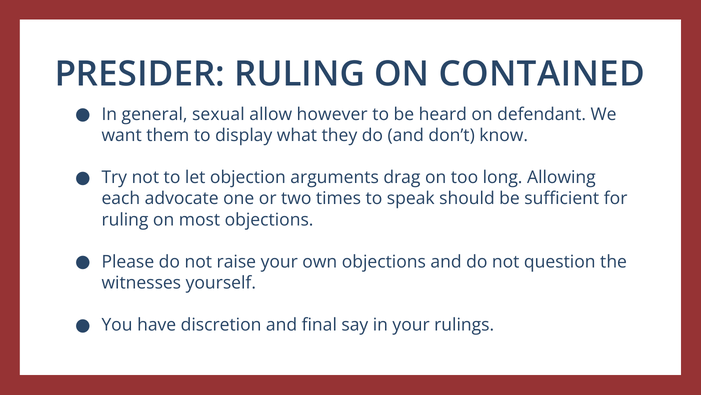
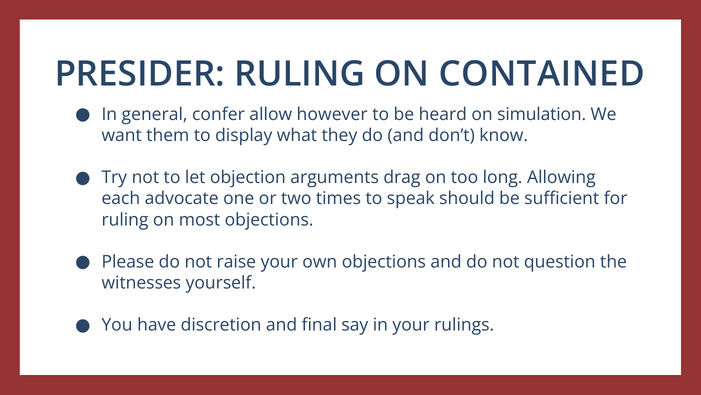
sexual: sexual -> confer
defendant: defendant -> simulation
